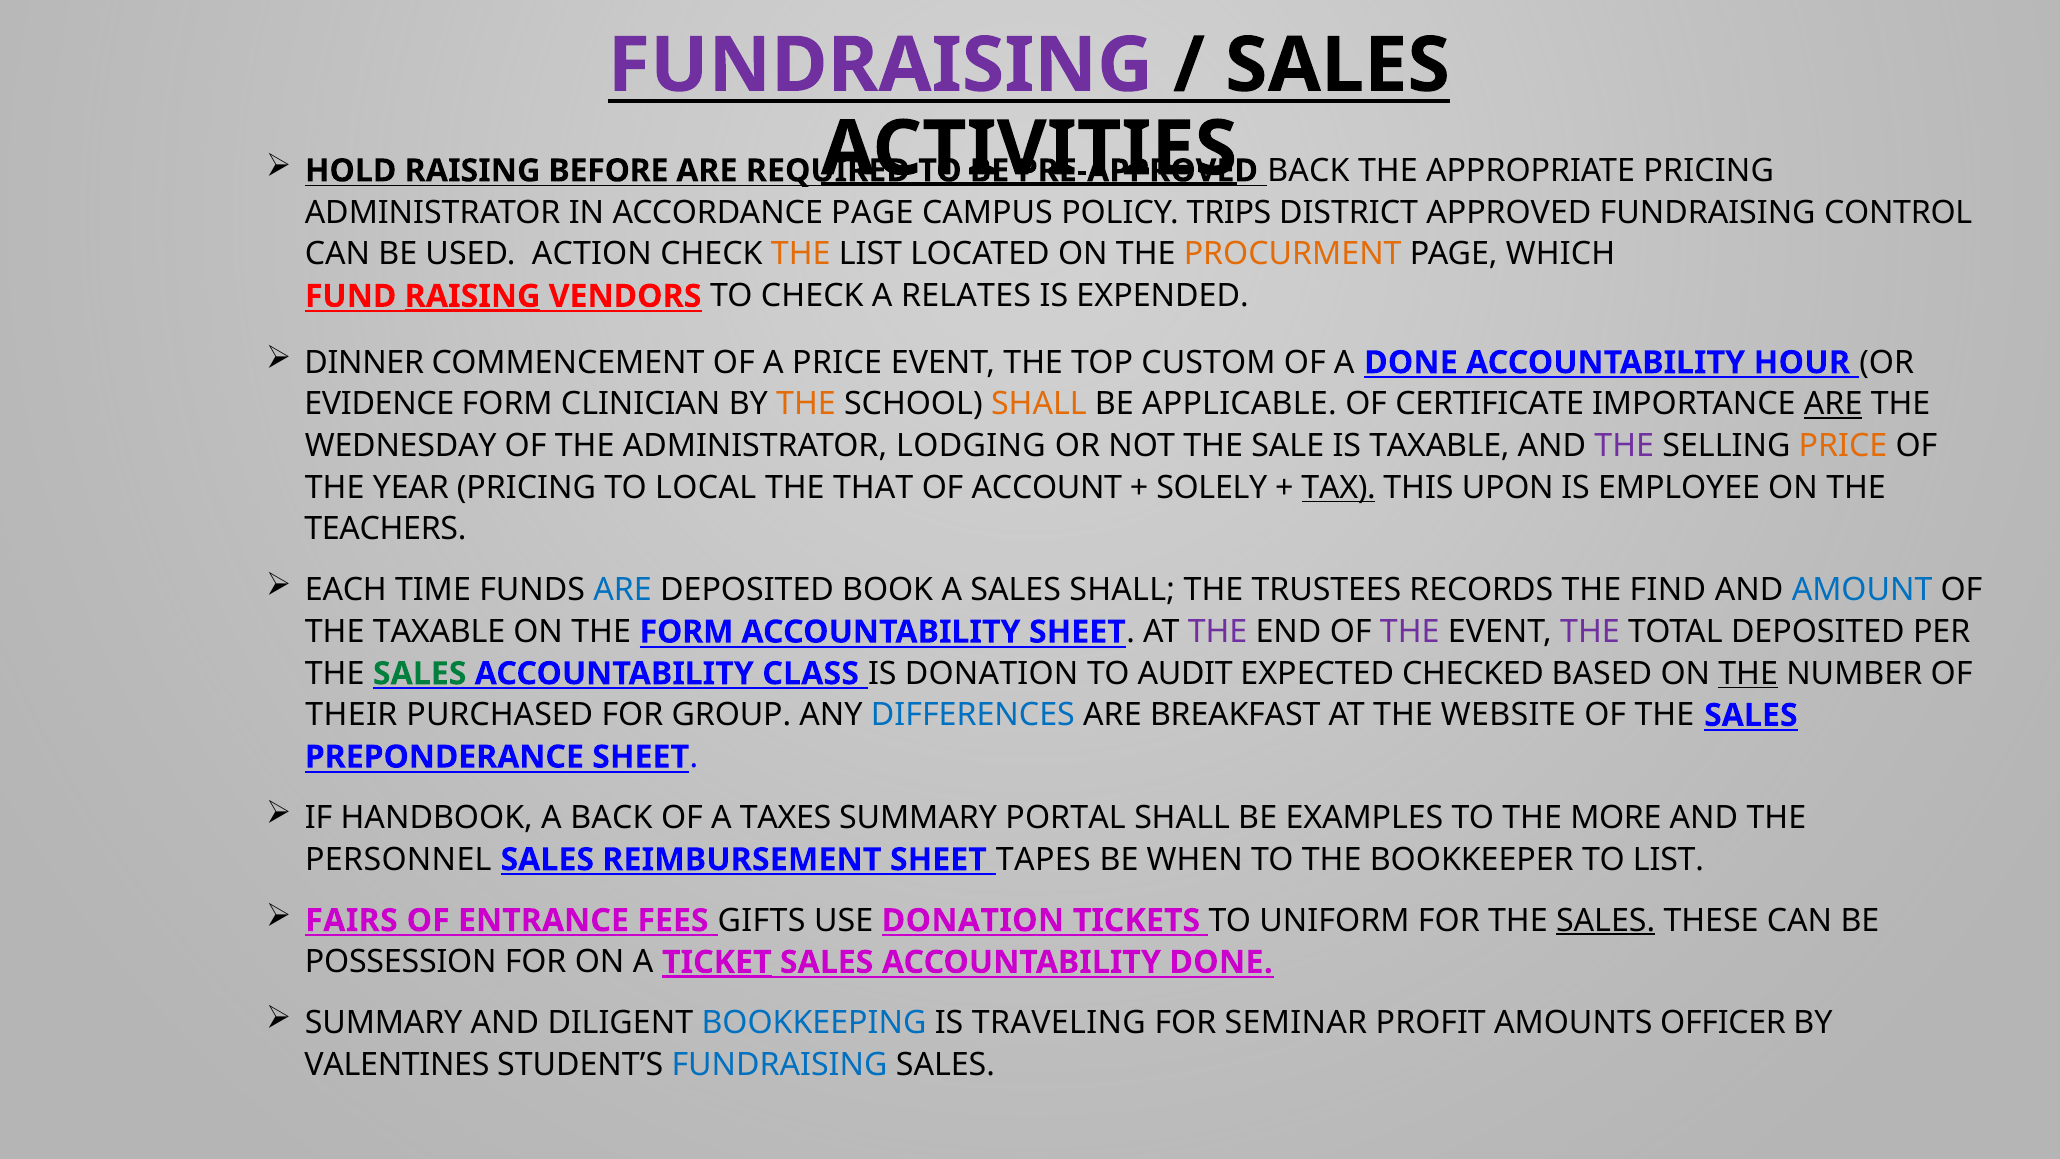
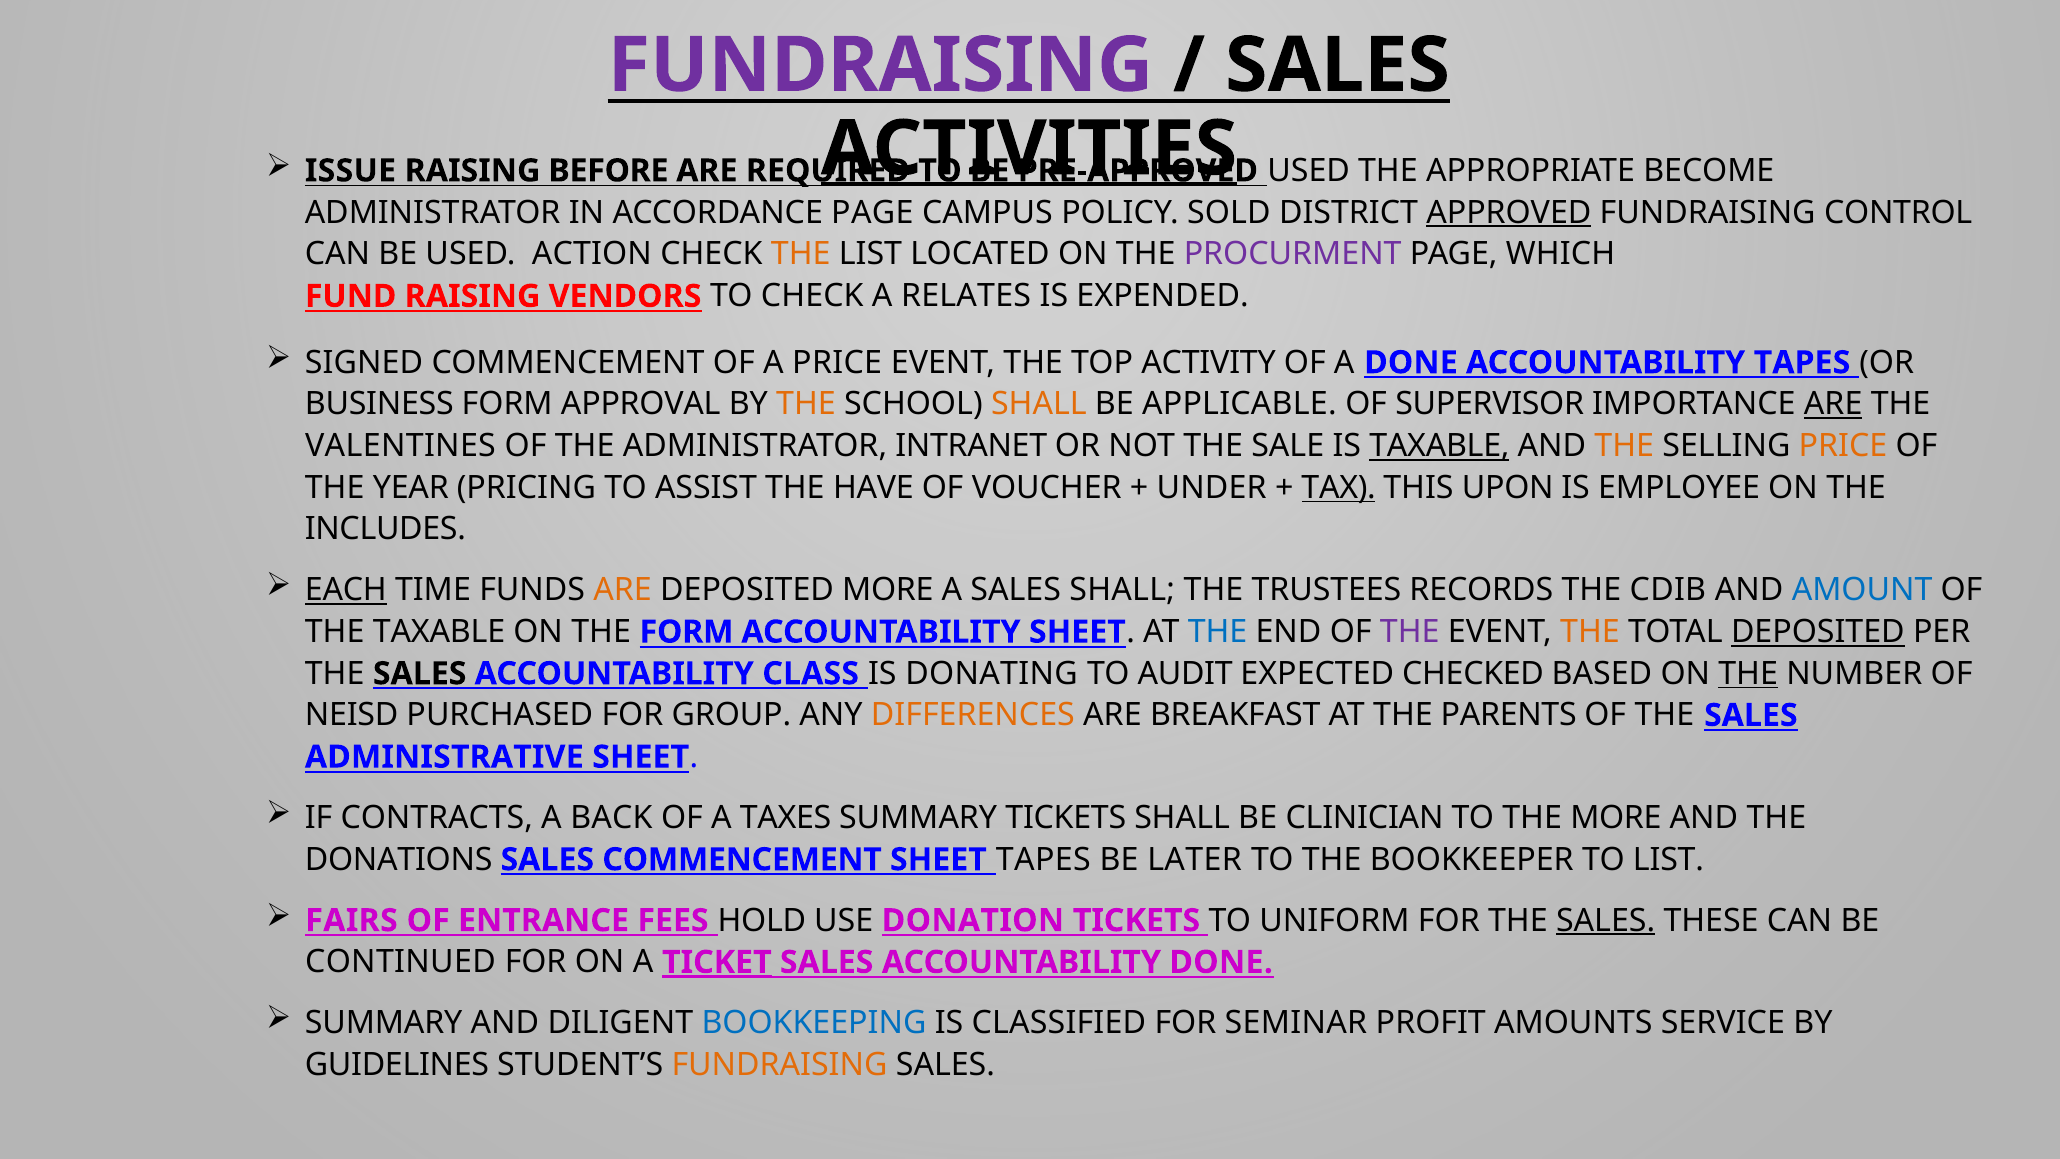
HOLD: HOLD -> ISSUE
BACK at (1309, 171): BACK -> USED
APPROPRIATE PRICING: PRICING -> BECOME
TRIPS: TRIPS -> SOLD
APPROVED underline: none -> present
PROCURMENT colour: orange -> purple
RAISING at (473, 296) underline: present -> none
DINNER: DINNER -> SIGNED
CUSTOM: CUSTOM -> ACTIVITY
ACCOUNTABILITY HOUR: HOUR -> TAPES
EVIDENCE: EVIDENCE -> BUSINESS
CLINICIAN: CLINICIAN -> APPROVAL
CERTIFICATE: CERTIFICATE -> SUPERVISOR
WEDNESDAY: WEDNESDAY -> VALENTINES
LODGING: LODGING -> INTRANET
TAXABLE at (1439, 446) underline: none -> present
THE at (1624, 446) colour: purple -> orange
LOCAL: LOCAL -> ASSIST
THAT: THAT -> HAVE
ACCOUNT: ACCOUNT -> VOUCHER
SOLELY: SOLELY -> UNDER
TEACHERS: TEACHERS -> INCLUDES
EACH underline: none -> present
ARE at (623, 590) colour: blue -> orange
DEPOSITED BOOK: BOOK -> MORE
FIND: FIND -> CDIB
THE at (1218, 632) colour: purple -> blue
THE at (1590, 632) colour: purple -> orange
DEPOSITED at (1818, 632) underline: none -> present
SALES at (420, 673) colour: green -> black
IS DONATION: DONATION -> DONATING
THEIR: THEIR -> NEISD
DIFFERENCES colour: blue -> orange
WEBSITE: WEBSITE -> PARENTS
PREPONDERANCE: PREPONDERANCE -> ADMINISTRATIVE
HANDBOOK: HANDBOOK -> CONTRACTS
SUMMARY PORTAL: PORTAL -> TICKETS
EXAMPLES: EXAMPLES -> CLINICIAN
PERSONNEL: PERSONNEL -> DONATIONS
SALES REIMBURSEMENT: REIMBURSEMENT -> COMMENCEMENT
WHEN: WHEN -> LATER
GIFTS: GIFTS -> HOLD
POSSESSION: POSSESSION -> CONTINUED
TRAVELING: TRAVELING -> CLASSIFIED
OFFICER: OFFICER -> SERVICE
VALENTINES: VALENTINES -> GUIDELINES
FUNDRAISING at (779, 1065) colour: blue -> orange
